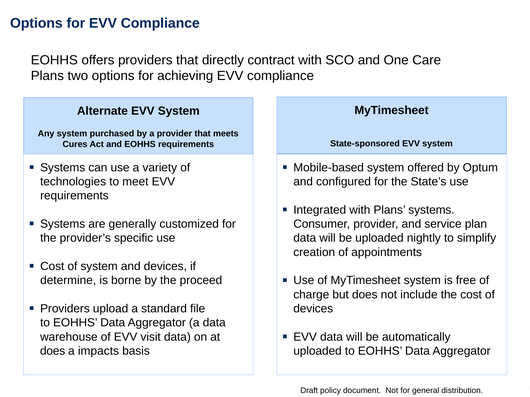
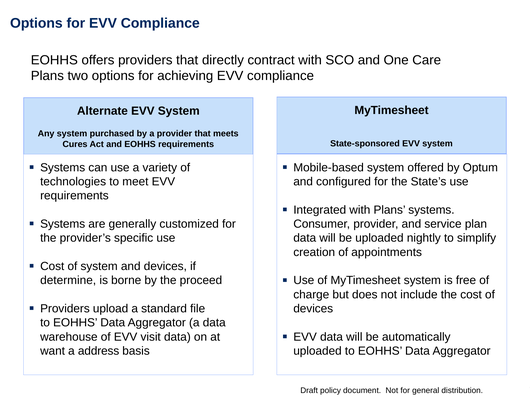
does at (53, 351): does -> want
impacts: impacts -> address
